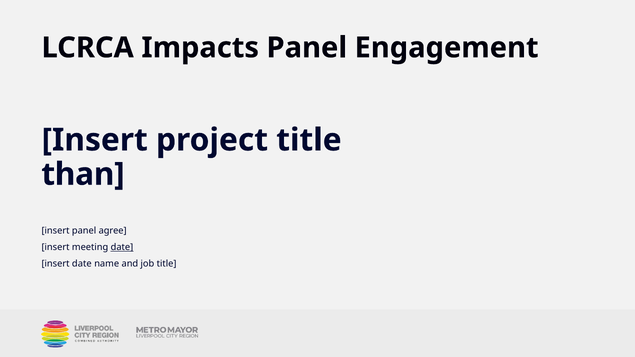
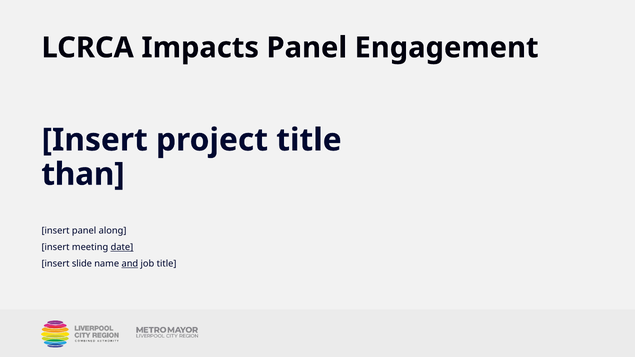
agree: agree -> along
insert date: date -> slide
and underline: none -> present
